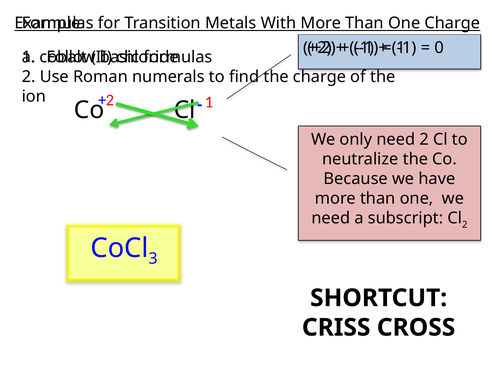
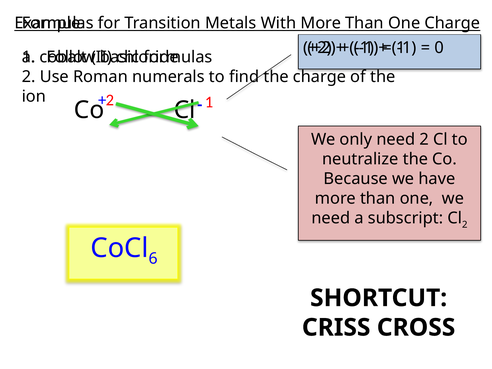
3: 3 -> 6
